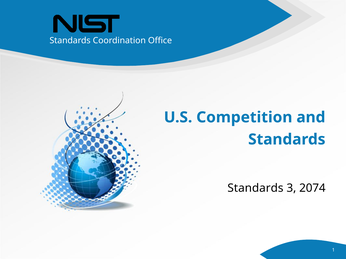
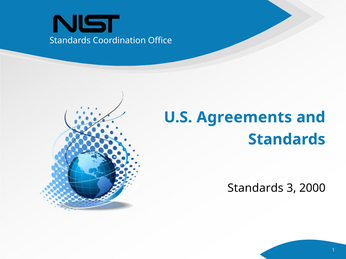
Competition: Competition -> Agreements
2074: 2074 -> 2000
